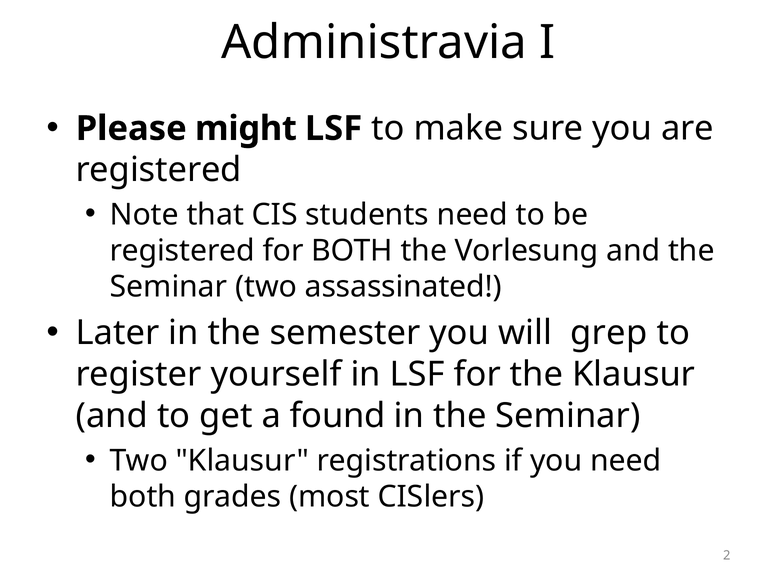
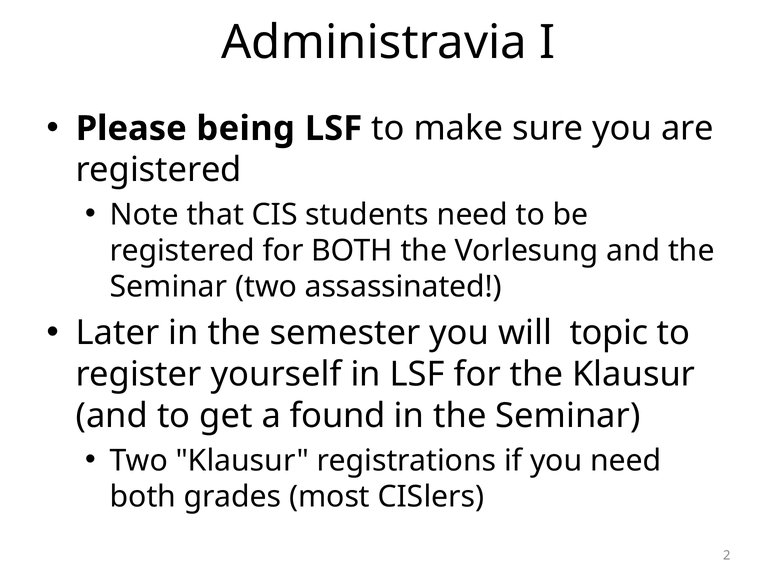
might: might -> being
grep: grep -> topic
